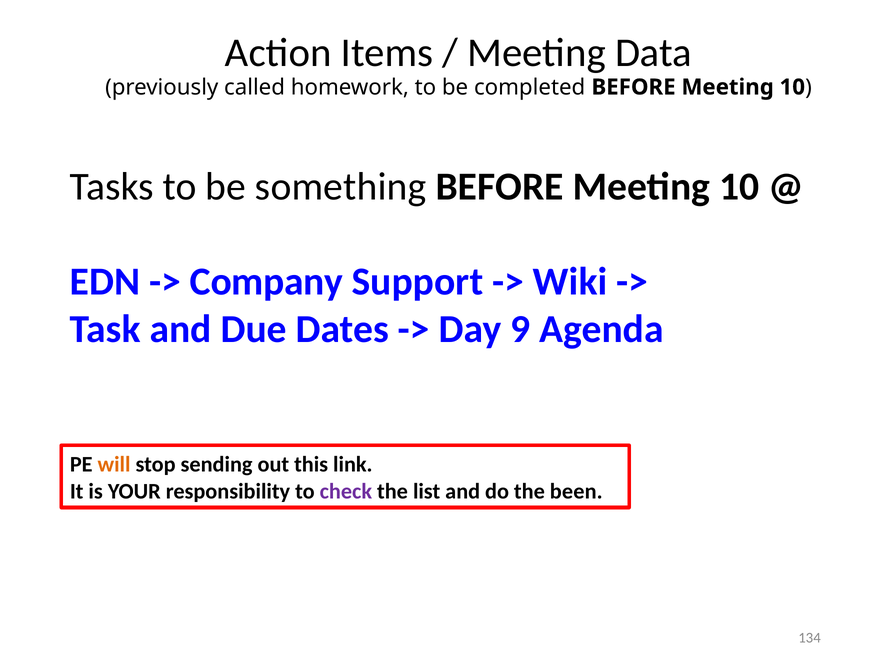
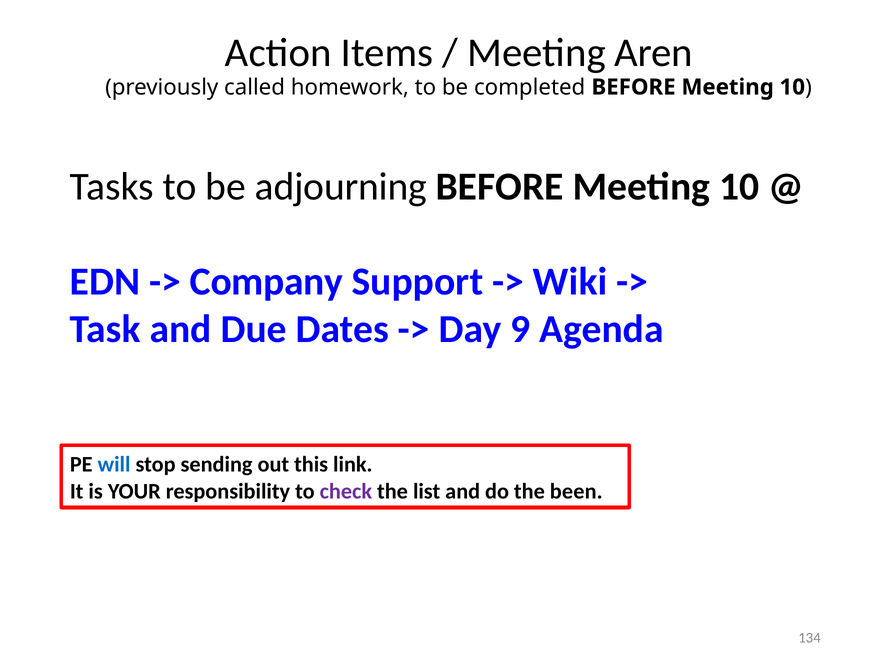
Data: Data -> Aren
something: something -> adjourning
will colour: orange -> blue
